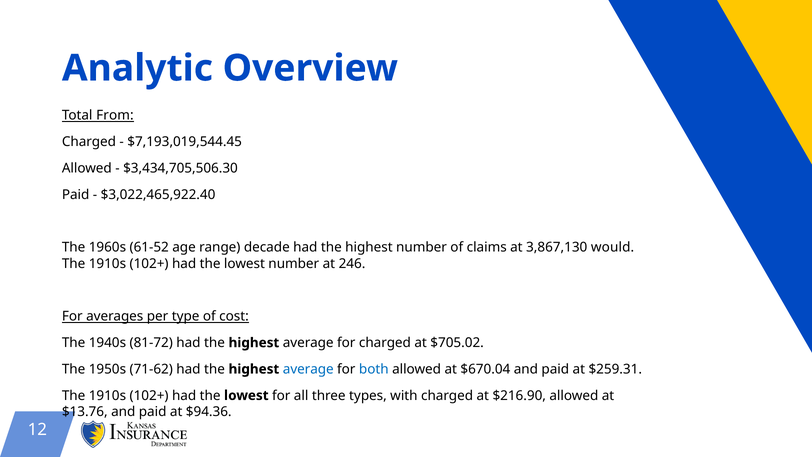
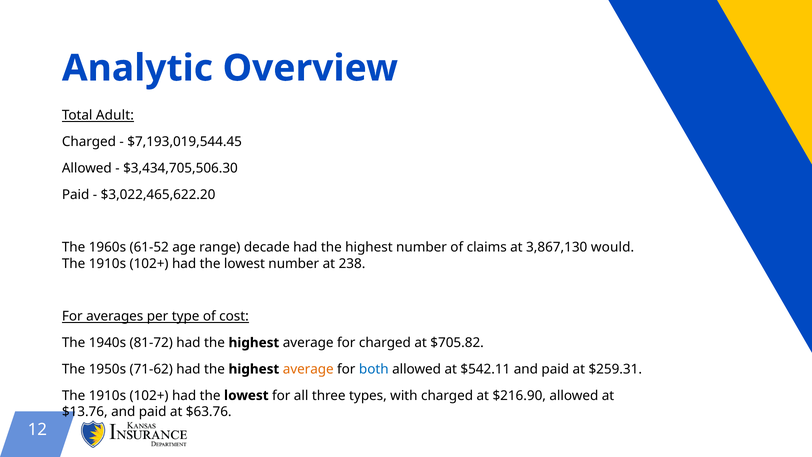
From: From -> Adult
$3,022,465,922.40: $3,022,465,922.40 -> $3,022,465,622.20
246: 246 -> 238
$705.02: $705.02 -> $705.82
average at (308, 369) colour: blue -> orange
$670.04: $670.04 -> $542.11
$94.36: $94.36 -> $63.76
